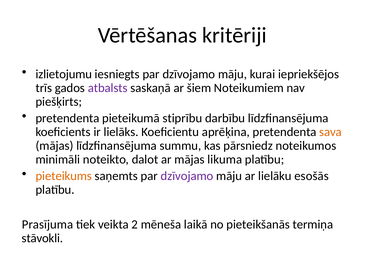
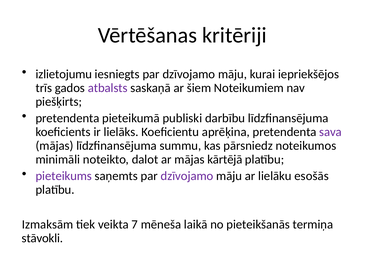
stiprību: stiprību -> publiski
sava colour: orange -> purple
likuma: likuma -> kārtējā
pieteikums colour: orange -> purple
Prasījuma: Prasījuma -> Izmaksām
2: 2 -> 7
